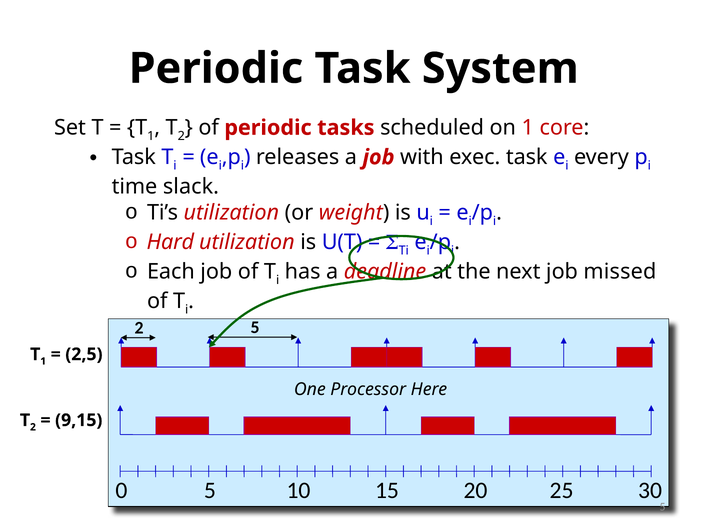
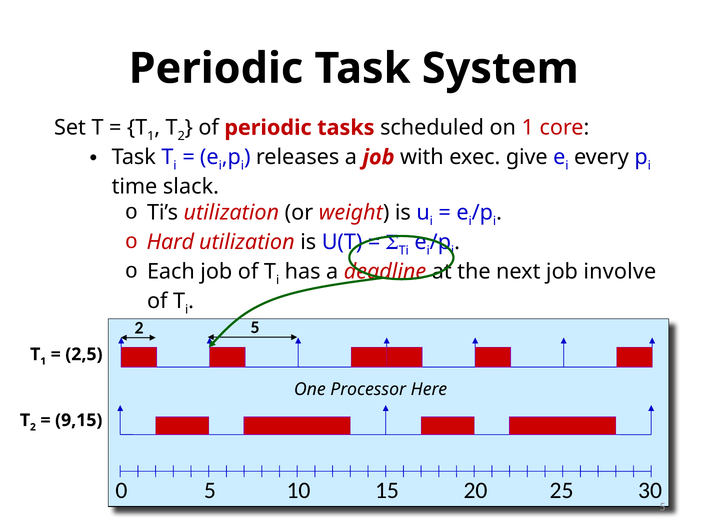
exec task: task -> give
missed: missed -> involve
